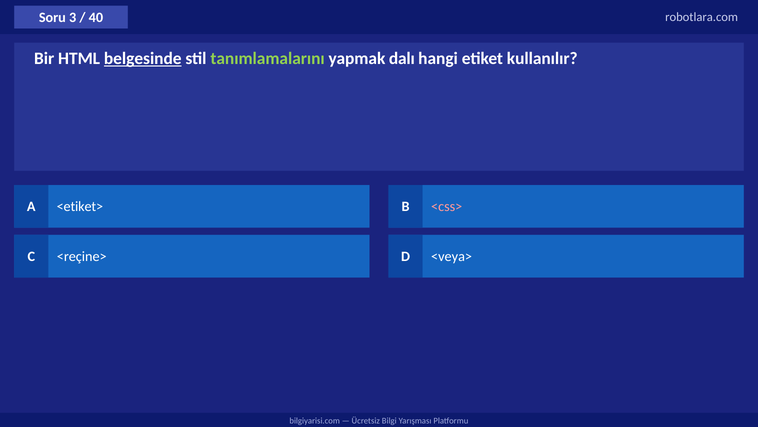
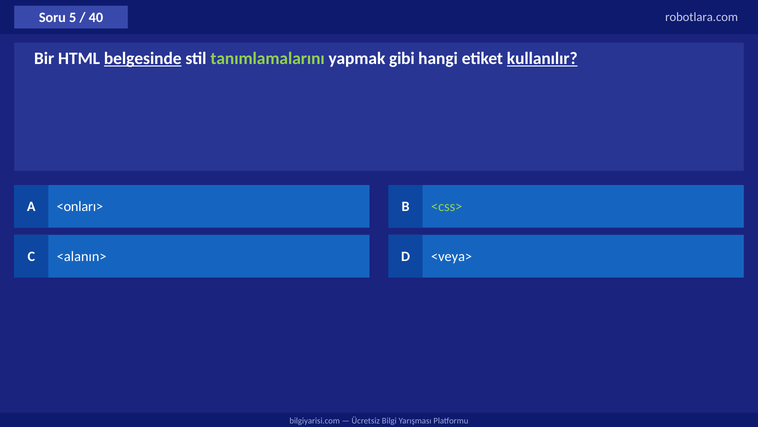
3: 3 -> 5
dalı: dalı -> gibi
kullanılır underline: none -> present
<etiket>: <etiket> -> <onları>
<css> colour: pink -> light green
<reçine>: <reçine> -> <alanın>
